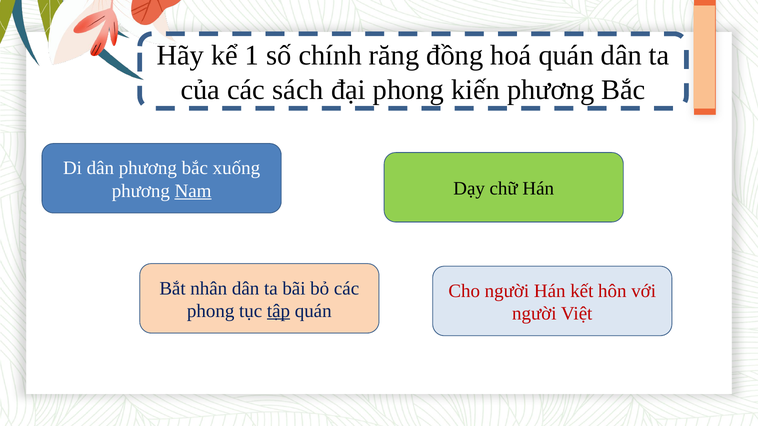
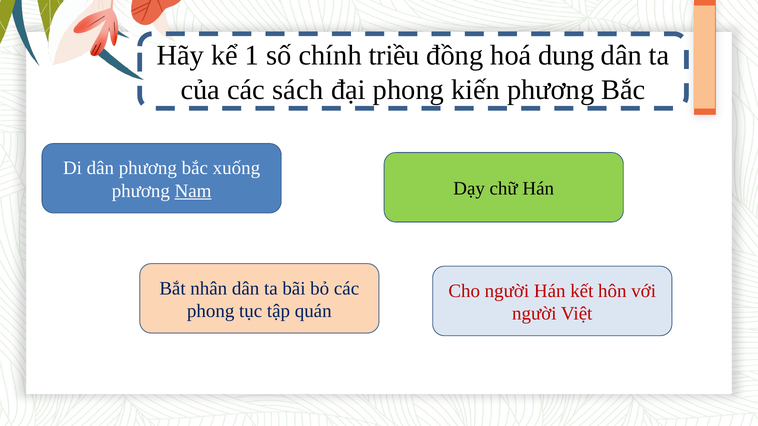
răng: răng -> triều
hoá quán: quán -> dung
tập underline: present -> none
